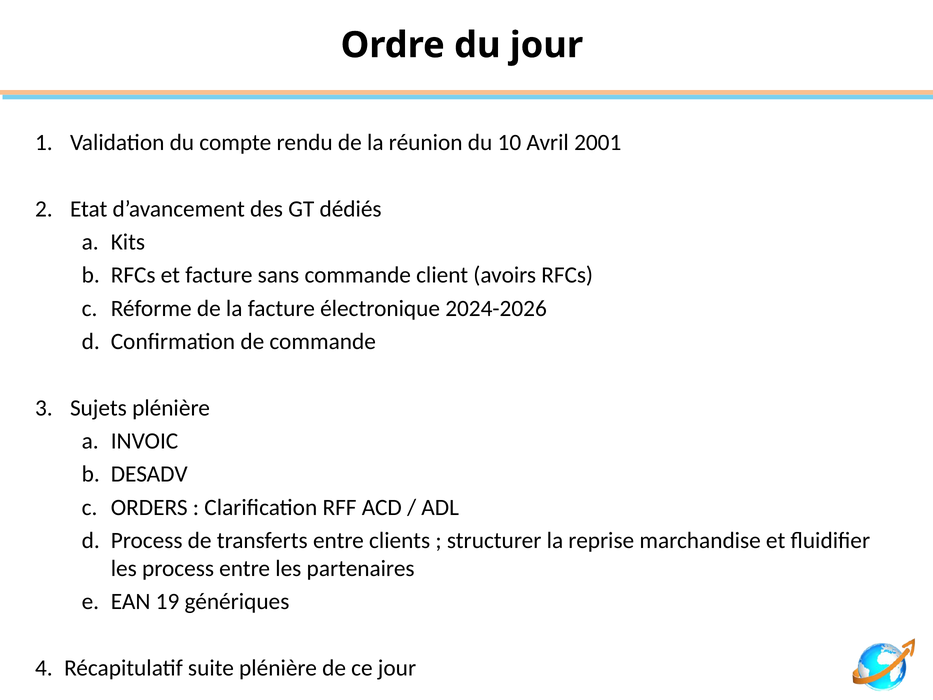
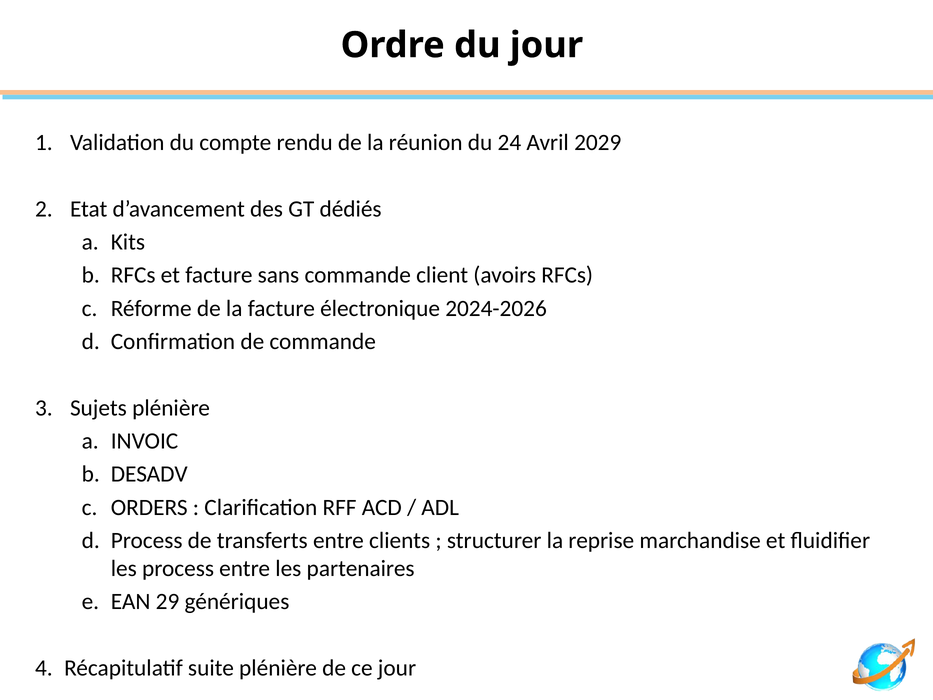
10: 10 -> 24
2001: 2001 -> 2029
19: 19 -> 29
